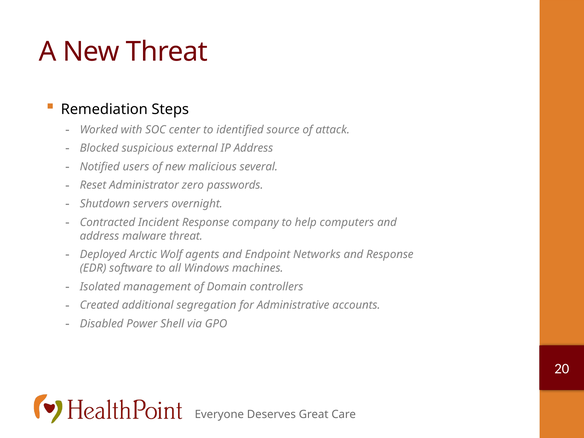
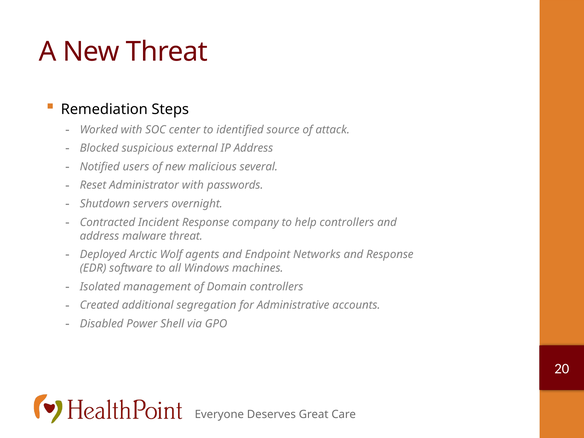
Administrator zero: zero -> with
help computers: computers -> controllers
